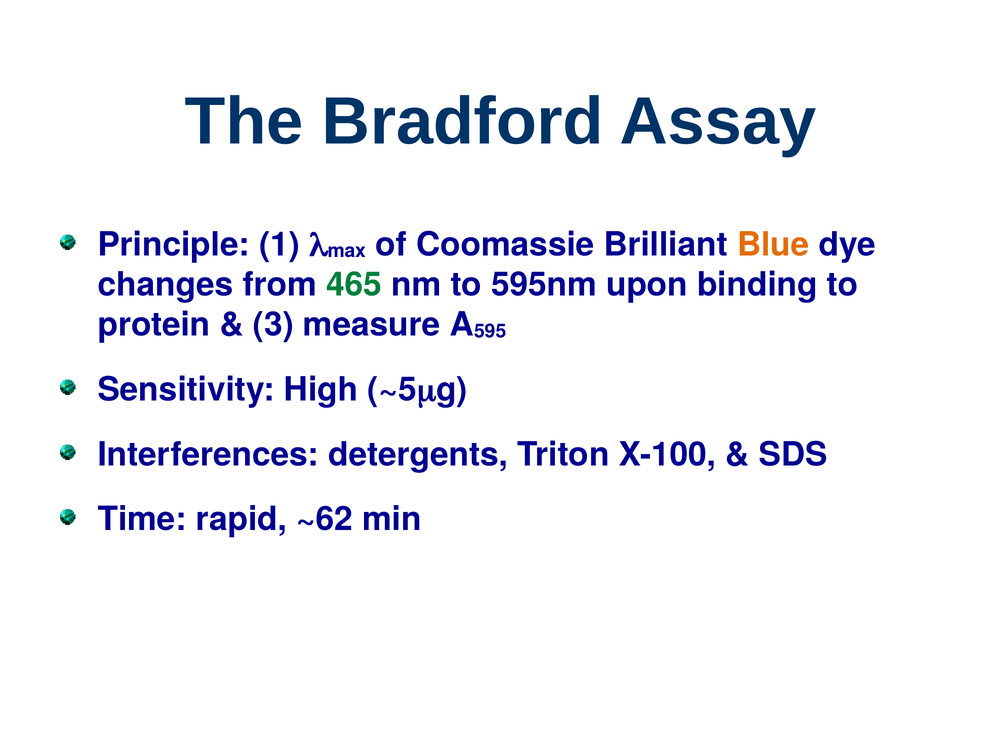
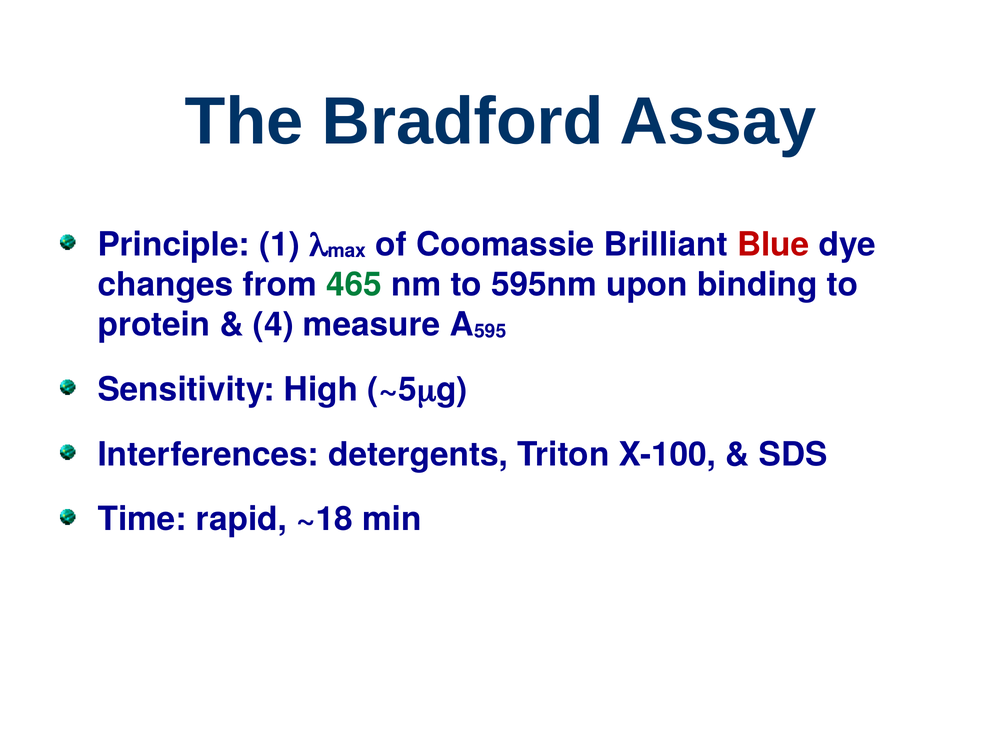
Blue colour: orange -> red
3: 3 -> 4
~62: ~62 -> ~18
